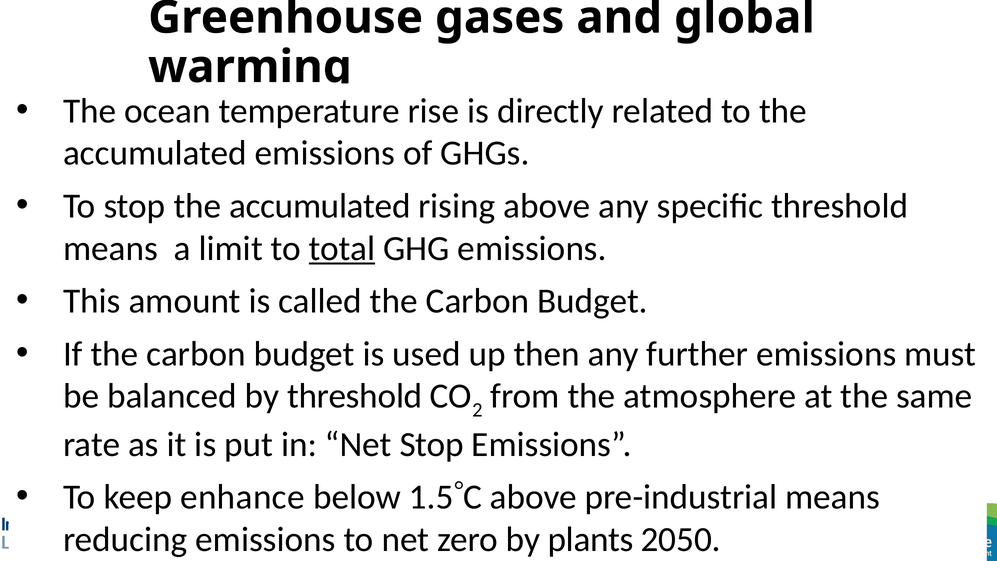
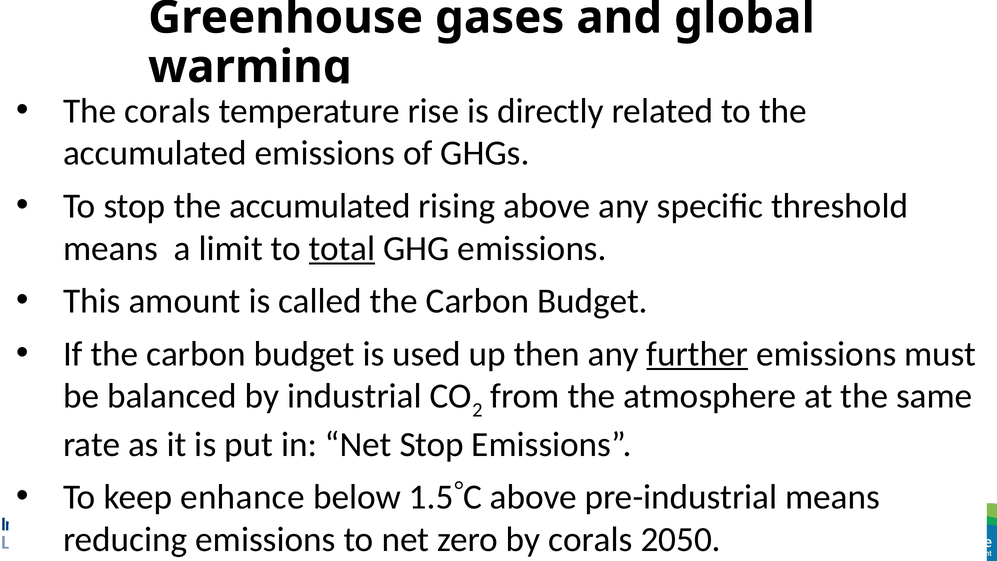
The ocean: ocean -> corals
further underline: none -> present
by threshold: threshold -> industrial
by plants: plants -> corals
